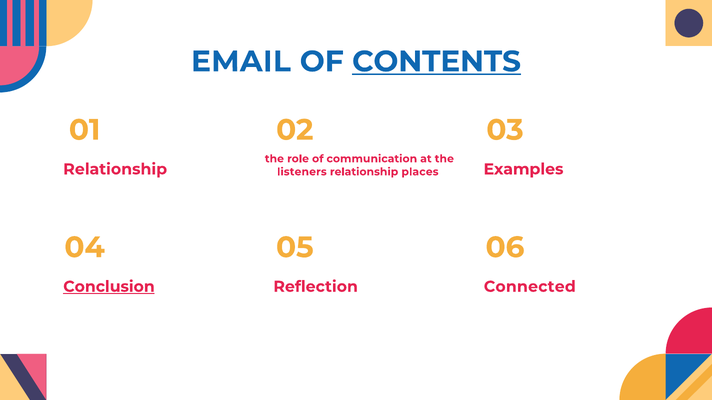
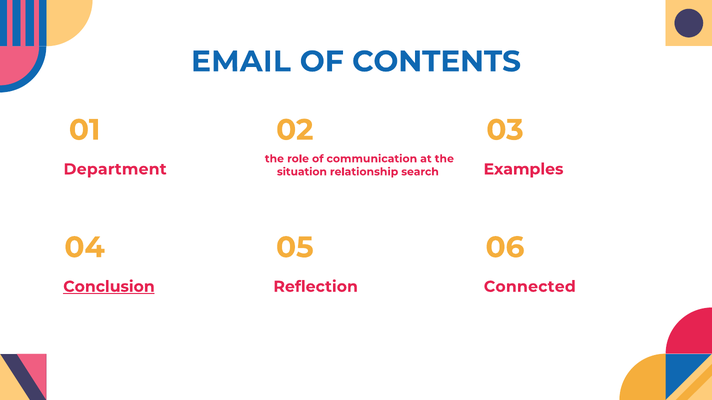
CONTENTS underline: present -> none
Relationship at (115, 169): Relationship -> Department
listeners: listeners -> situation
places: places -> search
